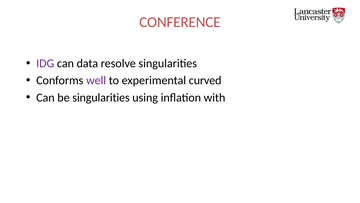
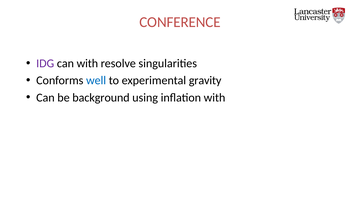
can data: data -> with
well colour: purple -> blue
curved: curved -> gravity
be singularities: singularities -> background
